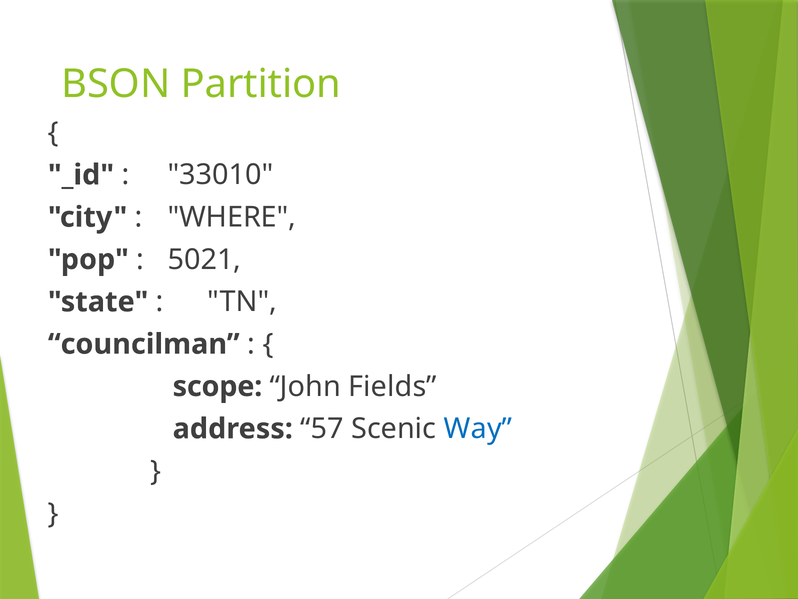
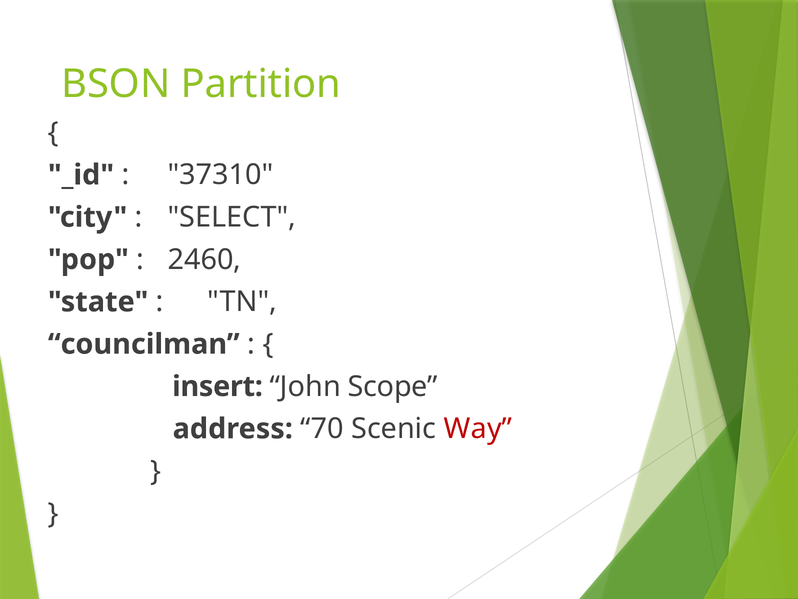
33010: 33010 -> 37310
WHERE: WHERE -> SELECT
5021: 5021 -> 2460
scope: scope -> insert
Fields: Fields -> Scope
57: 57 -> 70
Way colour: blue -> red
